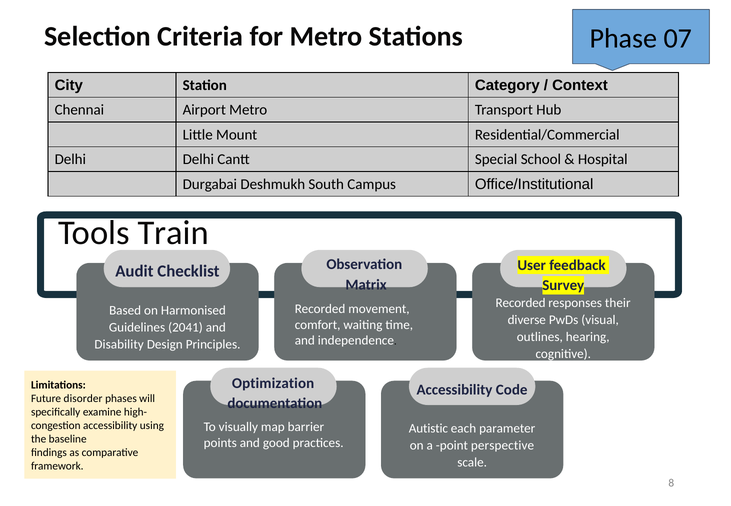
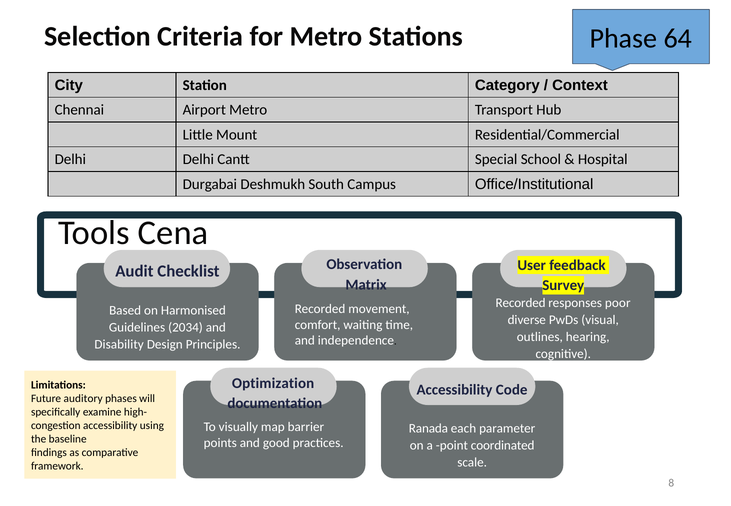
07: 07 -> 64
Train: Train -> Cena
their: their -> poor
2041: 2041 -> 2034
disorder: disorder -> auditory
Autistic: Autistic -> Ranada
perspective: perspective -> coordinated
